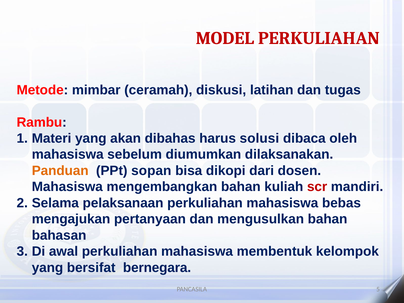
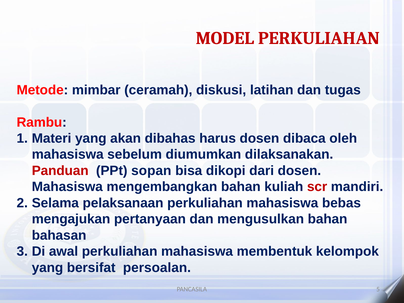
harus solusi: solusi -> dosen
Panduan colour: orange -> red
bernegara: bernegara -> persoalan
